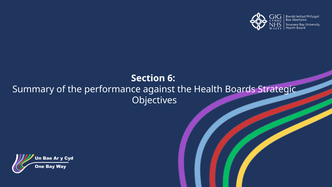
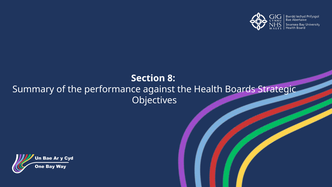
6: 6 -> 8
